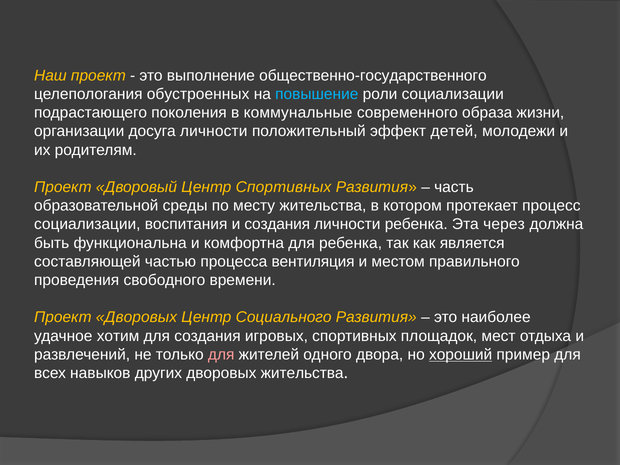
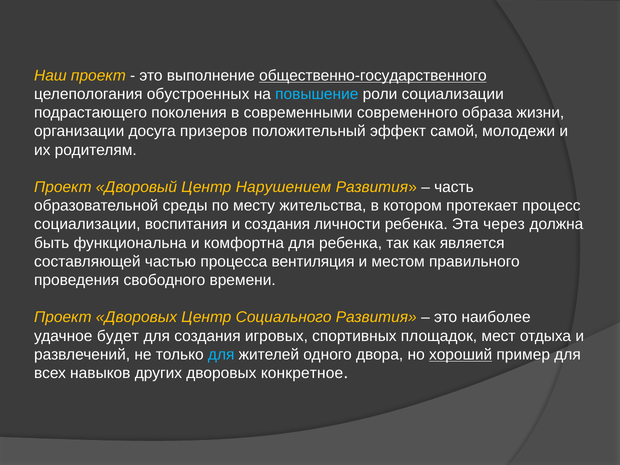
общественно-государственного underline: none -> present
коммунальные: коммунальные -> современными
досуга личности: личности -> призеров
детей: детей -> самой
Центр Спортивных: Спортивных -> Нарушением
хотим: хотим -> будет
для at (221, 355) colour: pink -> light blue
дворовых жительства: жительства -> конкретное
